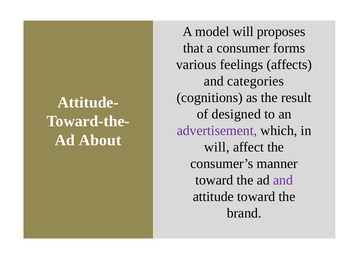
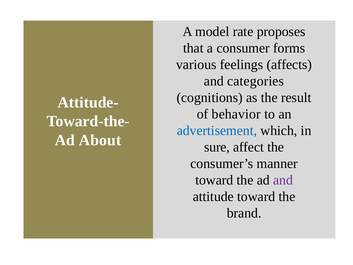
model will: will -> rate
designed: designed -> behavior
advertisement colour: purple -> blue
will at (217, 147): will -> sure
